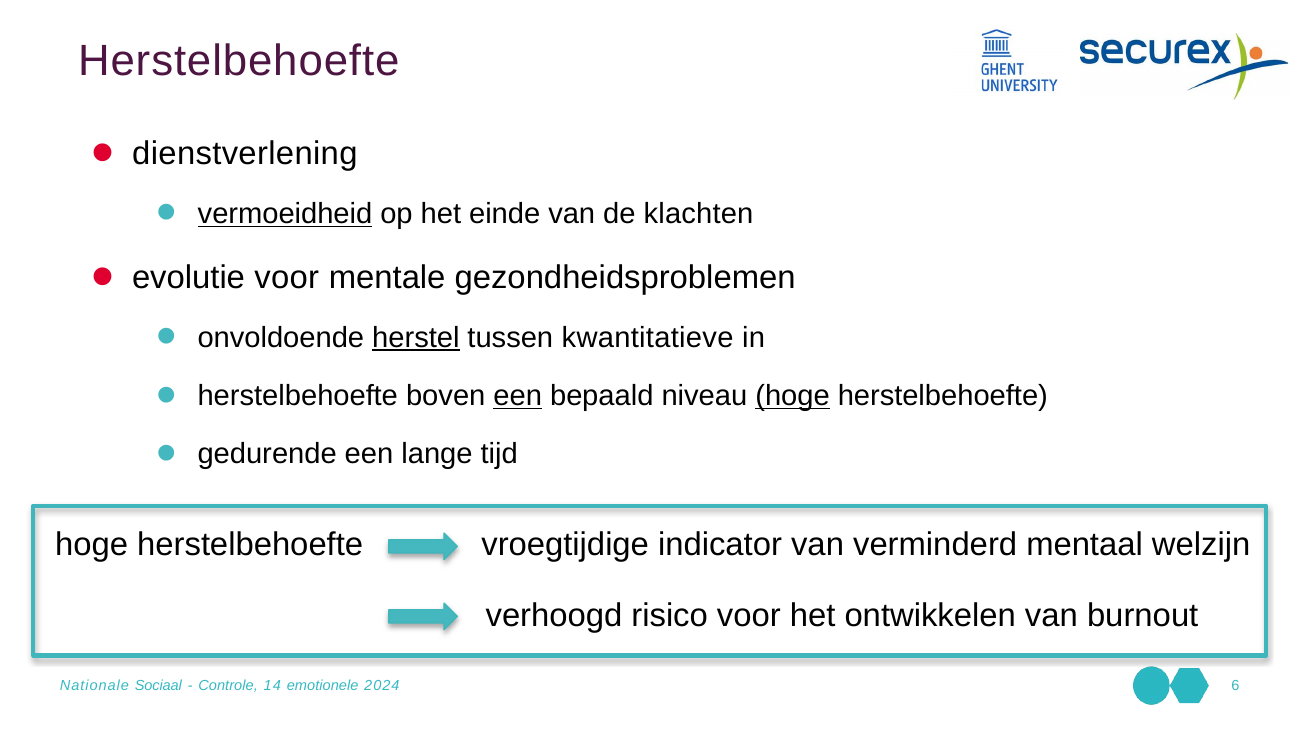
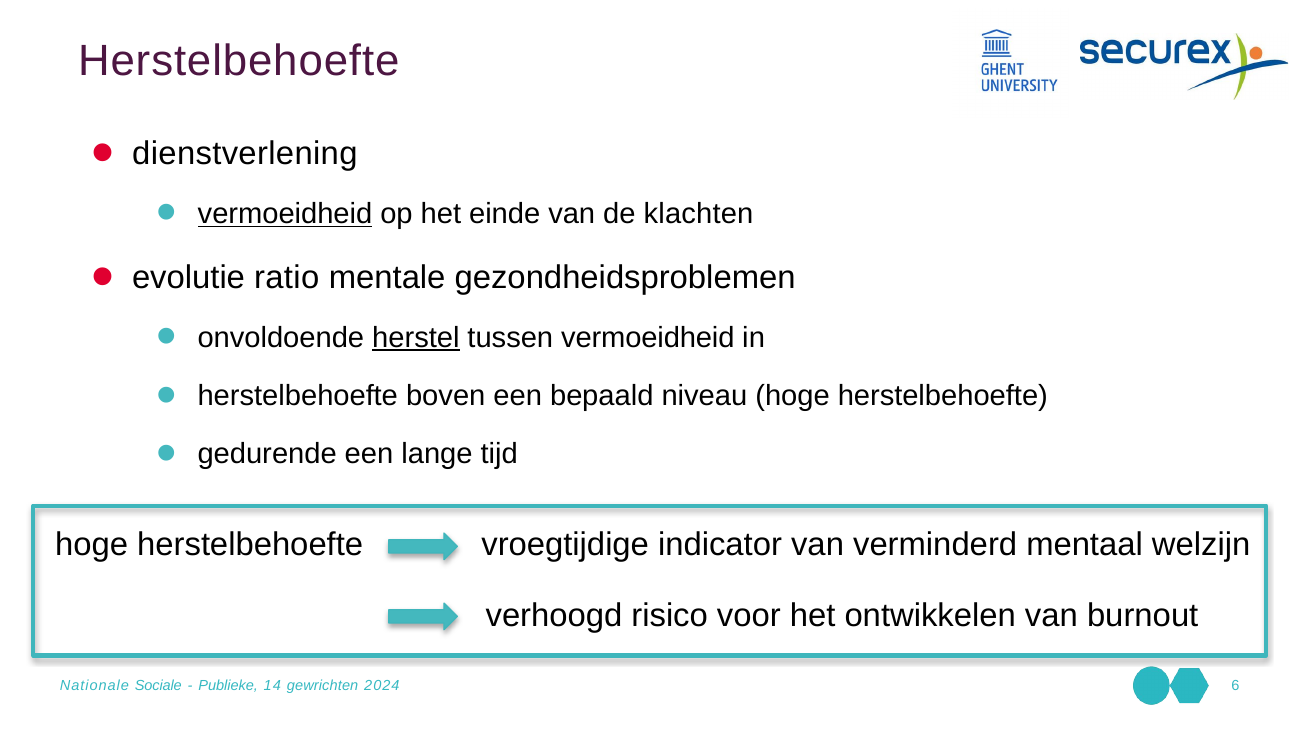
evolutie voor: voor -> ratio
tussen kwantitatieve: kwantitatieve -> vermoeidheid
een at (518, 396) underline: present -> none
hoge at (793, 396) underline: present -> none
Sociaal: Sociaal -> Sociale
Controle: Controle -> Publieke
emotionele: emotionele -> gewrichten
